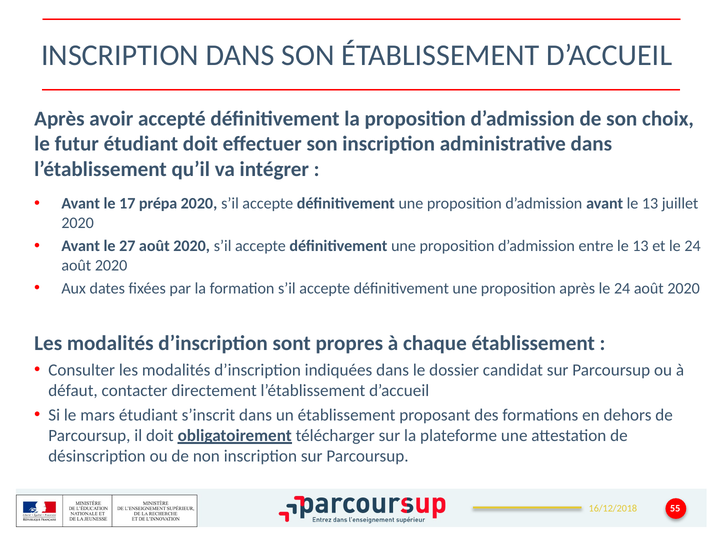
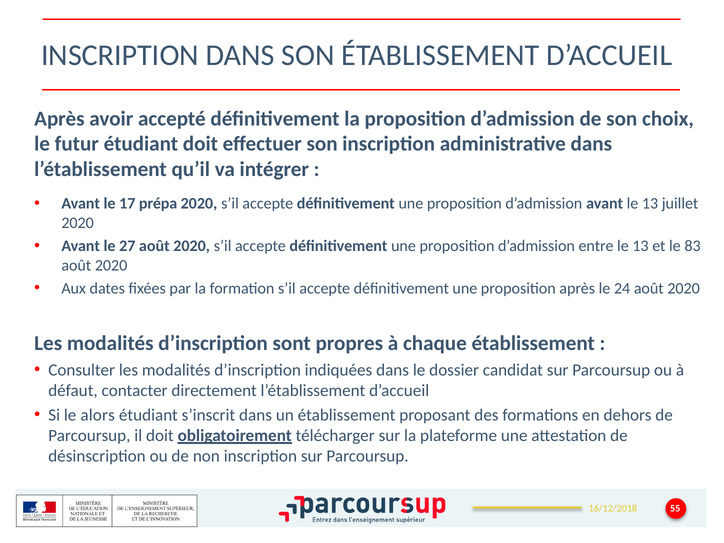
et le 24: 24 -> 83
mars: mars -> alors
